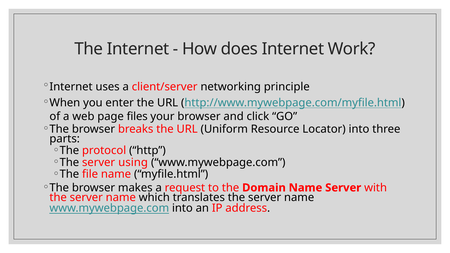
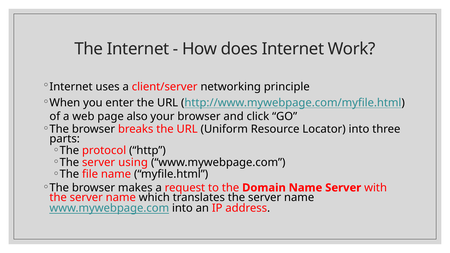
files: files -> also
